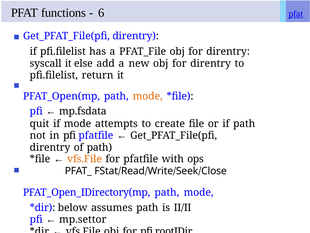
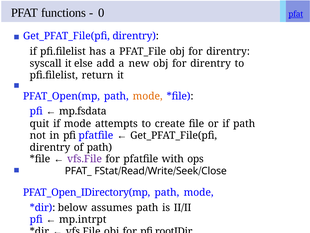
6: 6 -> 0
vfs.File at (85, 159) colour: orange -> purple
mp.settor: mp.settor -> mp.intrpt
